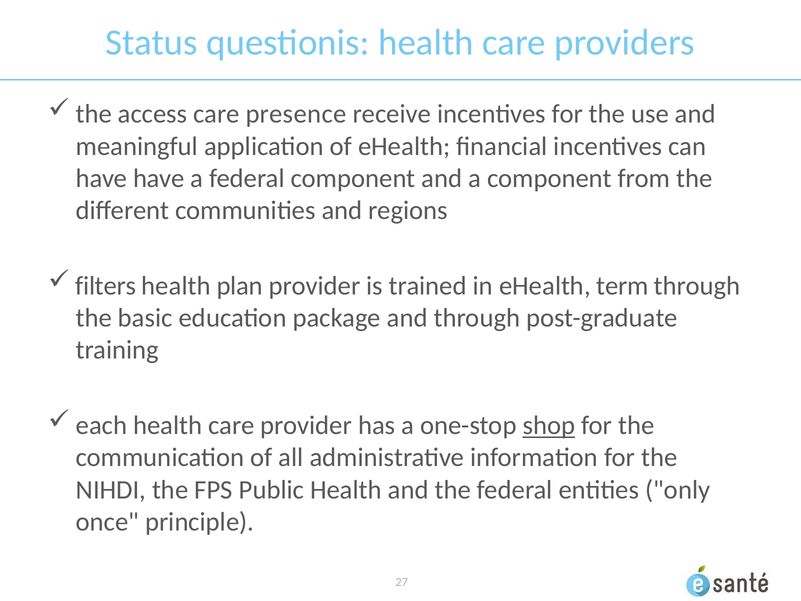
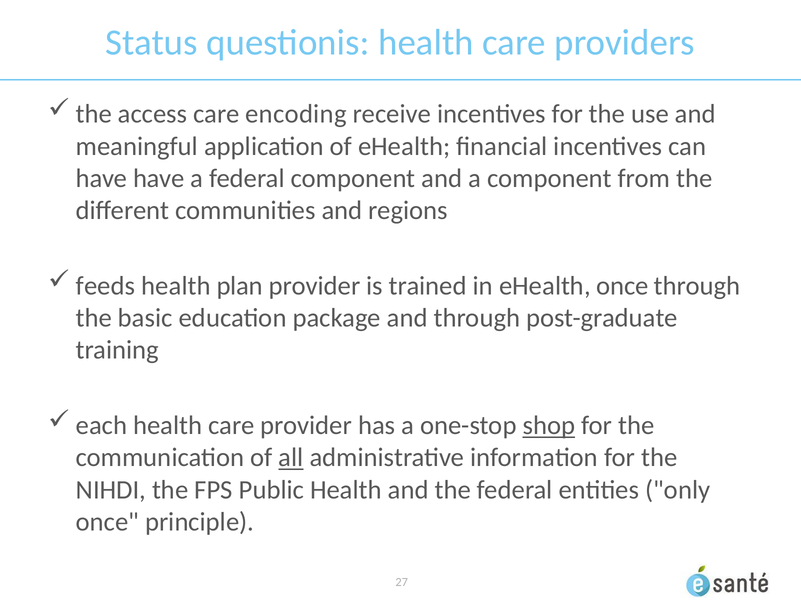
presence: presence -> encoding
filters: filters -> feeds
eHealth term: term -> once
all underline: none -> present
